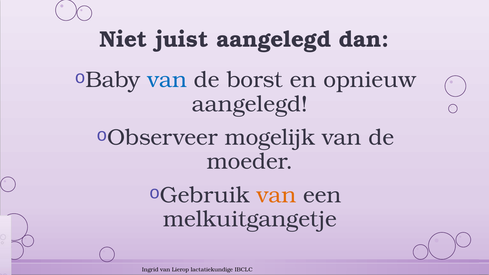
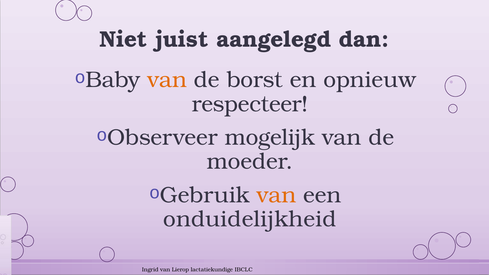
van at (167, 80) colour: blue -> orange
aangelegd at (250, 104): aangelegd -> respecteer
melkuitgangetje: melkuitgangetje -> onduidelijkheid
